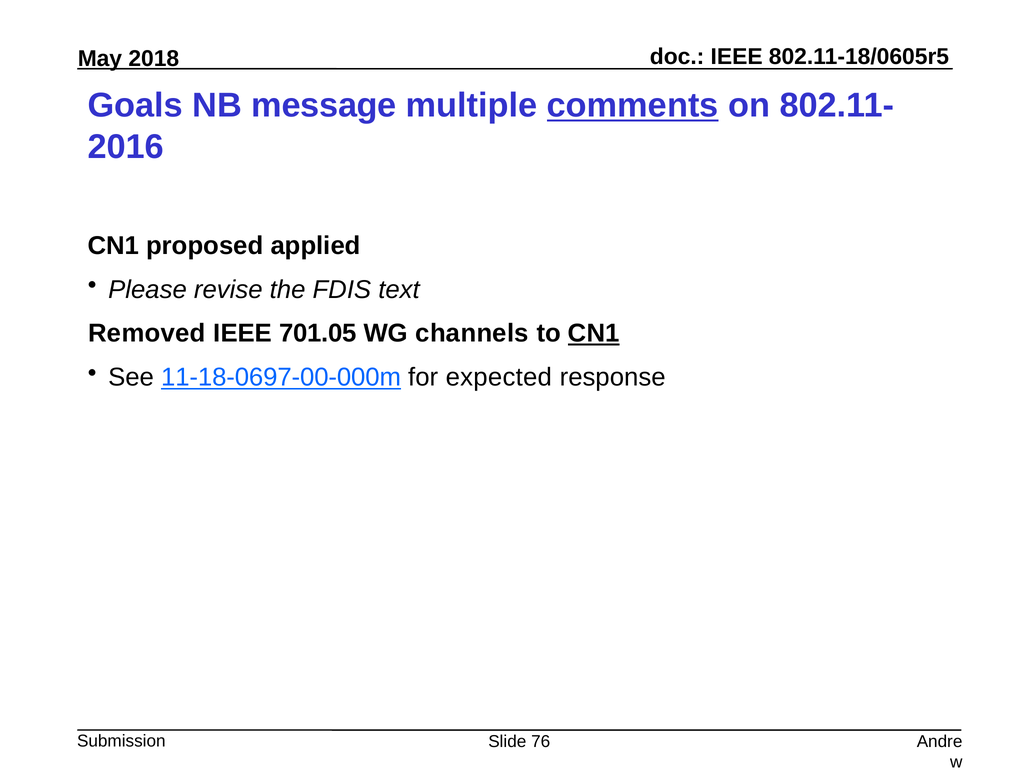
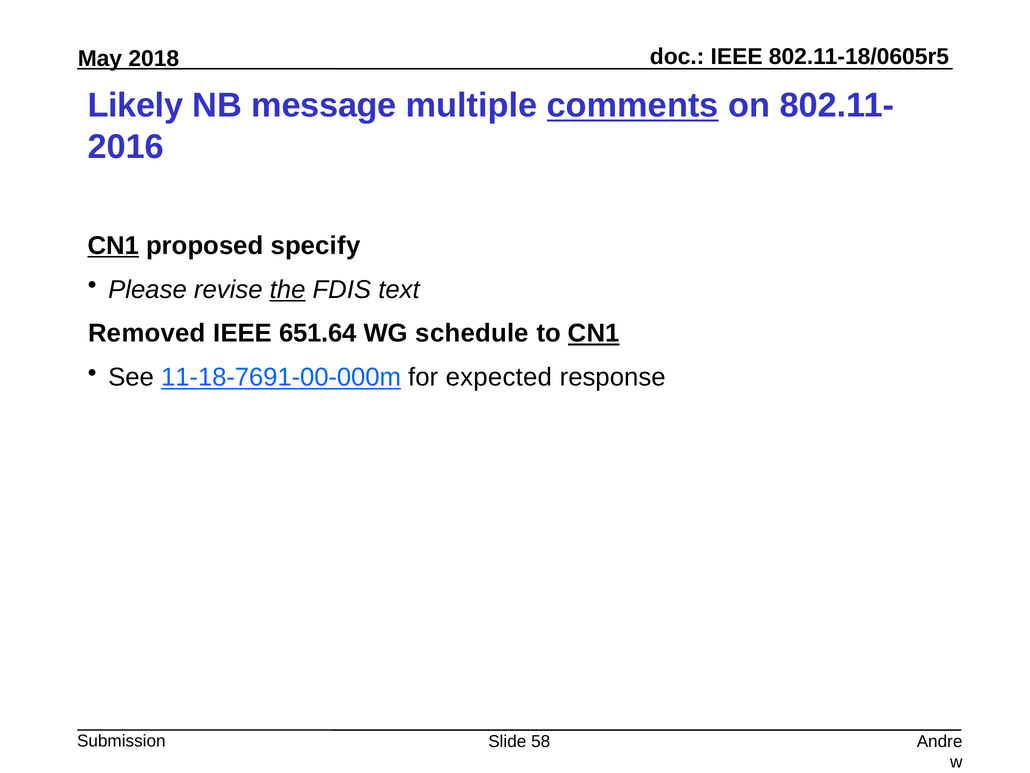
Goals: Goals -> Likely
CN1 at (113, 246) underline: none -> present
applied: applied -> specify
the underline: none -> present
701.05: 701.05 -> 651.64
channels: channels -> schedule
11-18-0697-00-000m: 11-18-0697-00-000m -> 11-18-7691-00-000m
76: 76 -> 58
